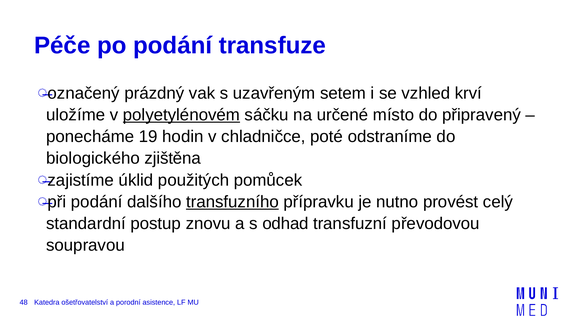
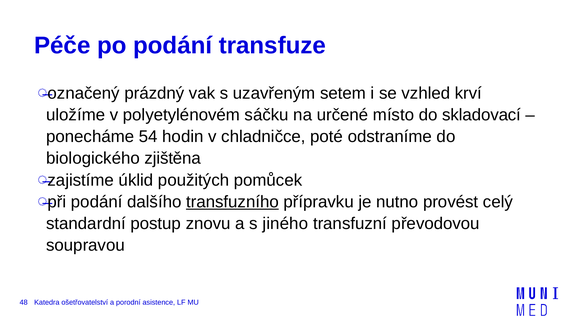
polyetylénovém underline: present -> none
připravený: připravený -> skladovací
19: 19 -> 54
odhad: odhad -> jiného
